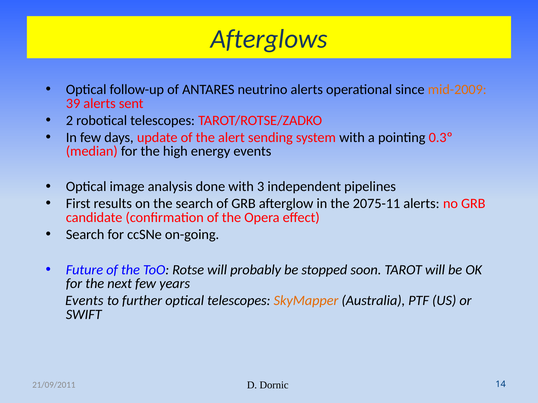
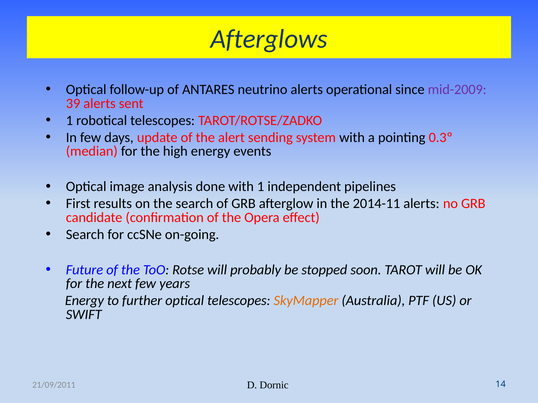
mid-2009 colour: orange -> purple
2 at (70, 121): 2 -> 1
with 3: 3 -> 1
2075-11: 2075-11 -> 2014-11
Events at (84, 301): Events -> Energy
